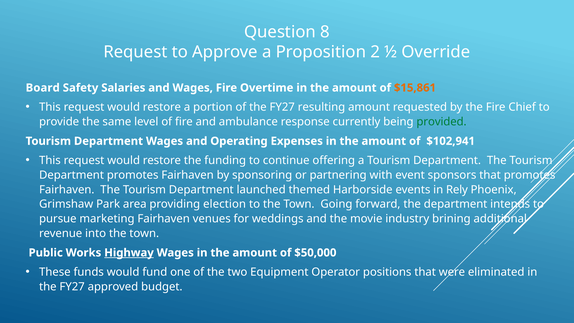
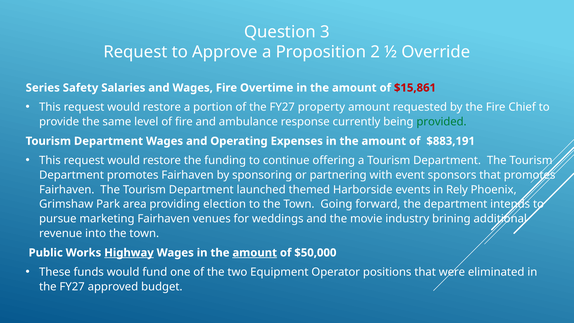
8: 8 -> 3
Board: Board -> Series
$15,861 colour: orange -> red
resulting: resulting -> property
$102,941: $102,941 -> $883,191
amount at (255, 253) underline: none -> present
